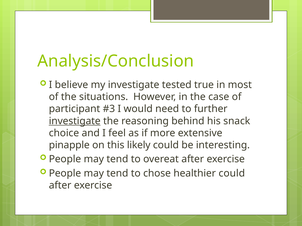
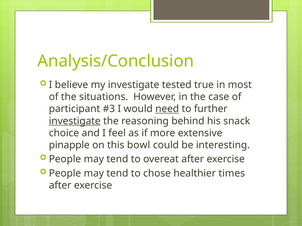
need underline: none -> present
likely: likely -> bowl
healthier could: could -> times
